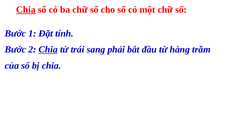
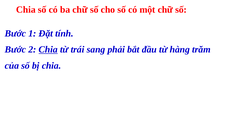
Chia at (26, 10) underline: present -> none
